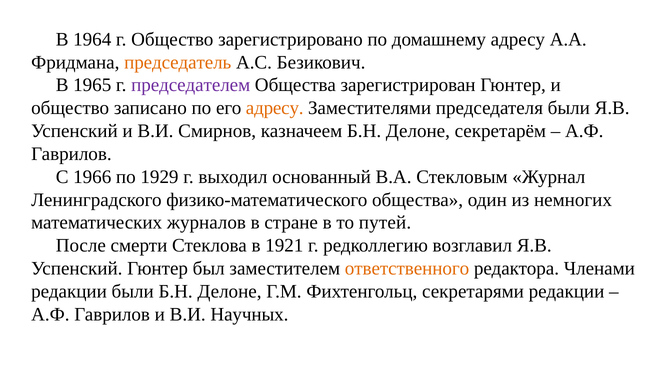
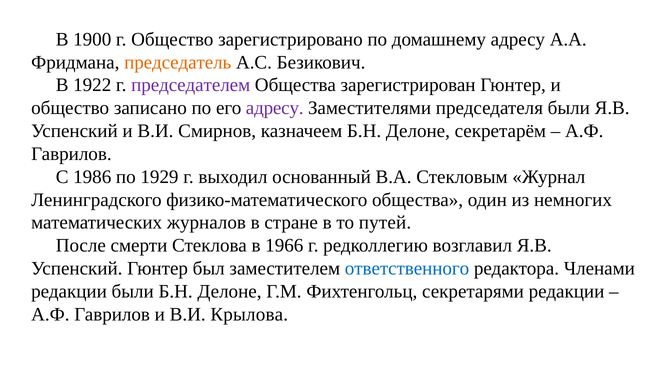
1964: 1964 -> 1900
1965: 1965 -> 1922
адресу at (275, 108) colour: orange -> purple
1966: 1966 -> 1986
1921: 1921 -> 1966
ответственного colour: orange -> blue
Научных: Научных -> Крылова
